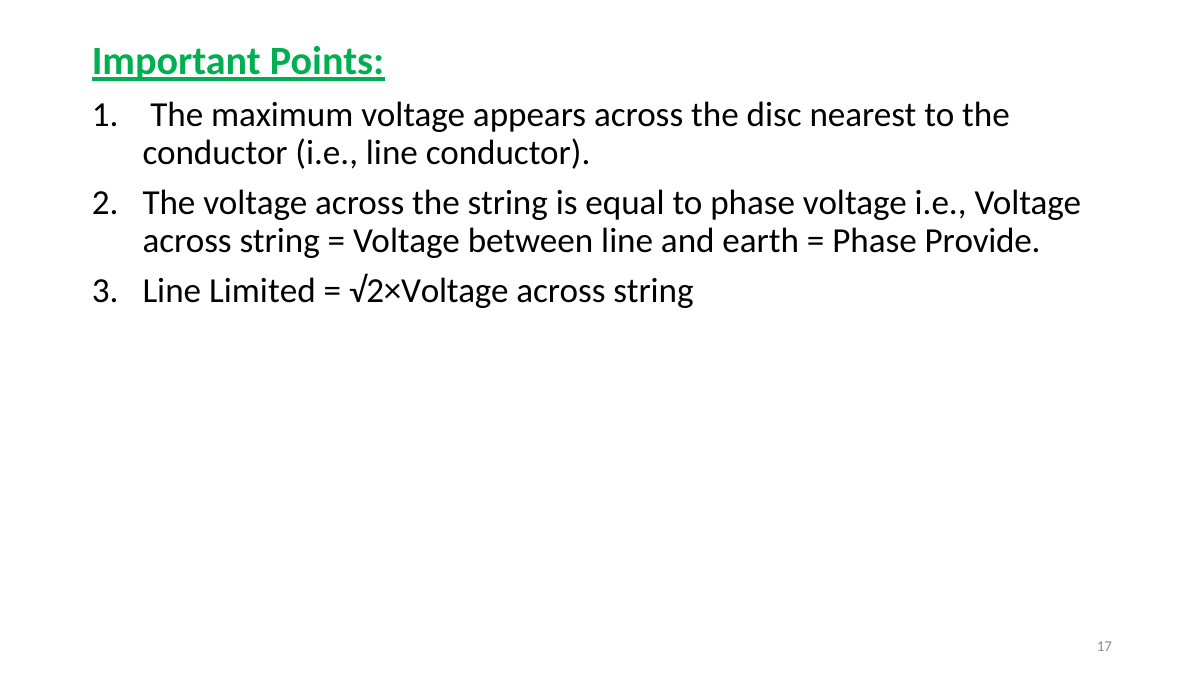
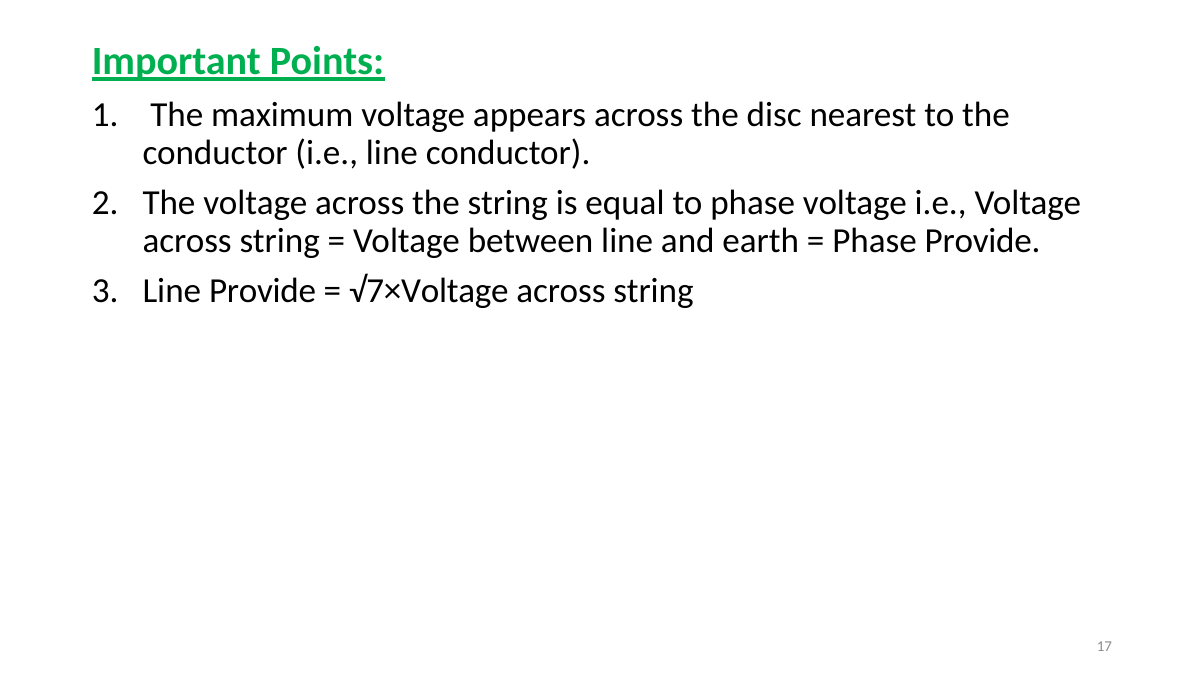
Line Limited: Limited -> Provide
√2×Voltage: √2×Voltage -> √7×Voltage
